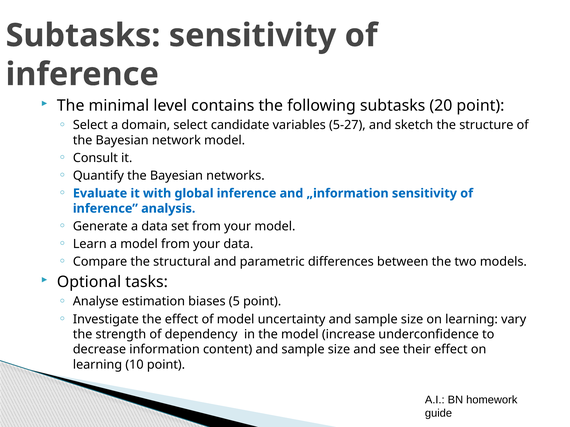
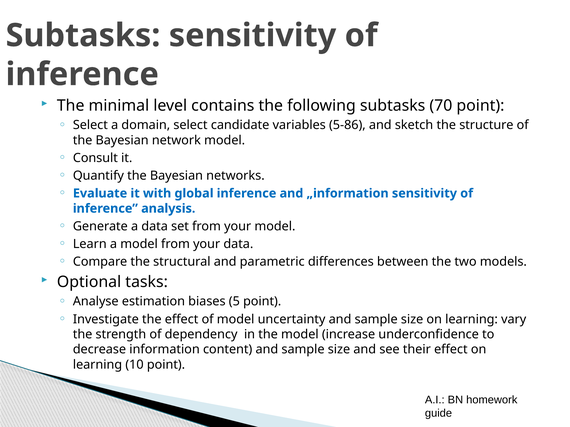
20: 20 -> 70
5-27: 5-27 -> 5-86
